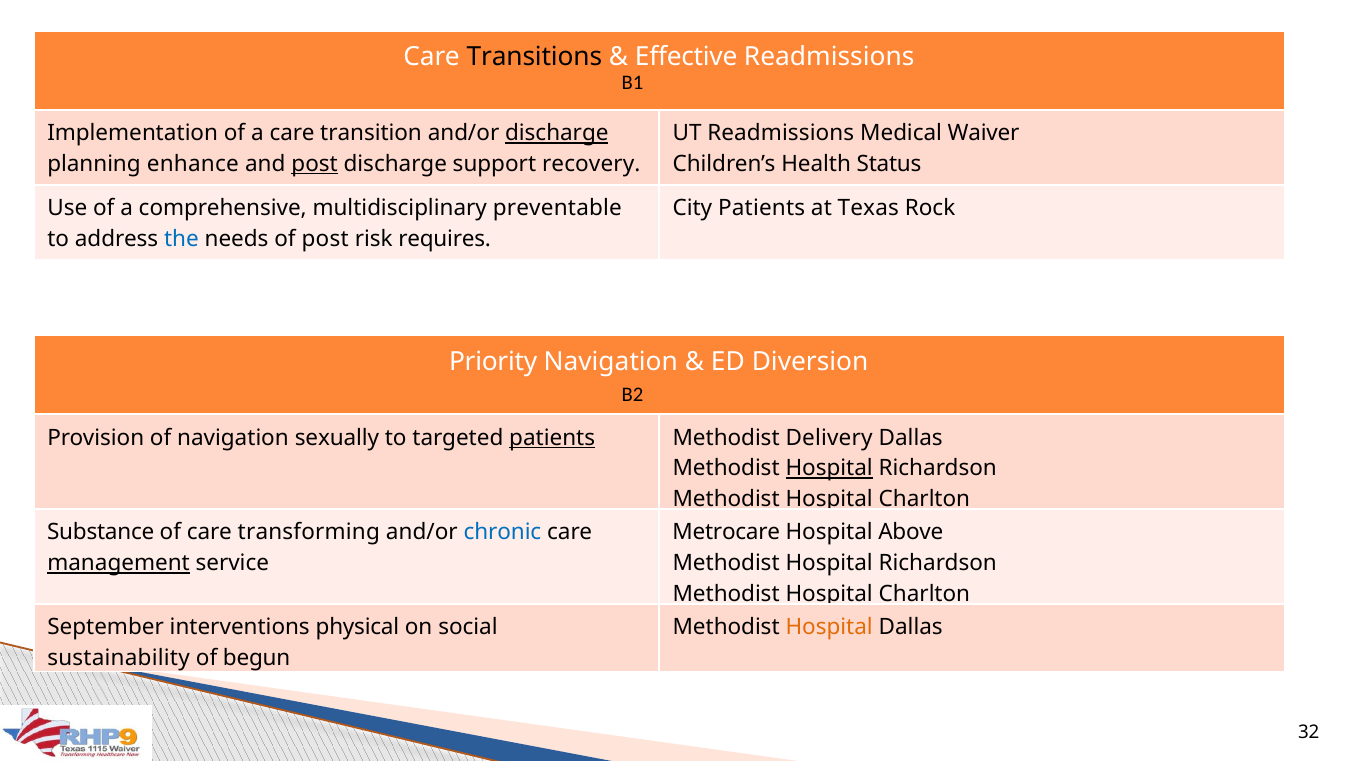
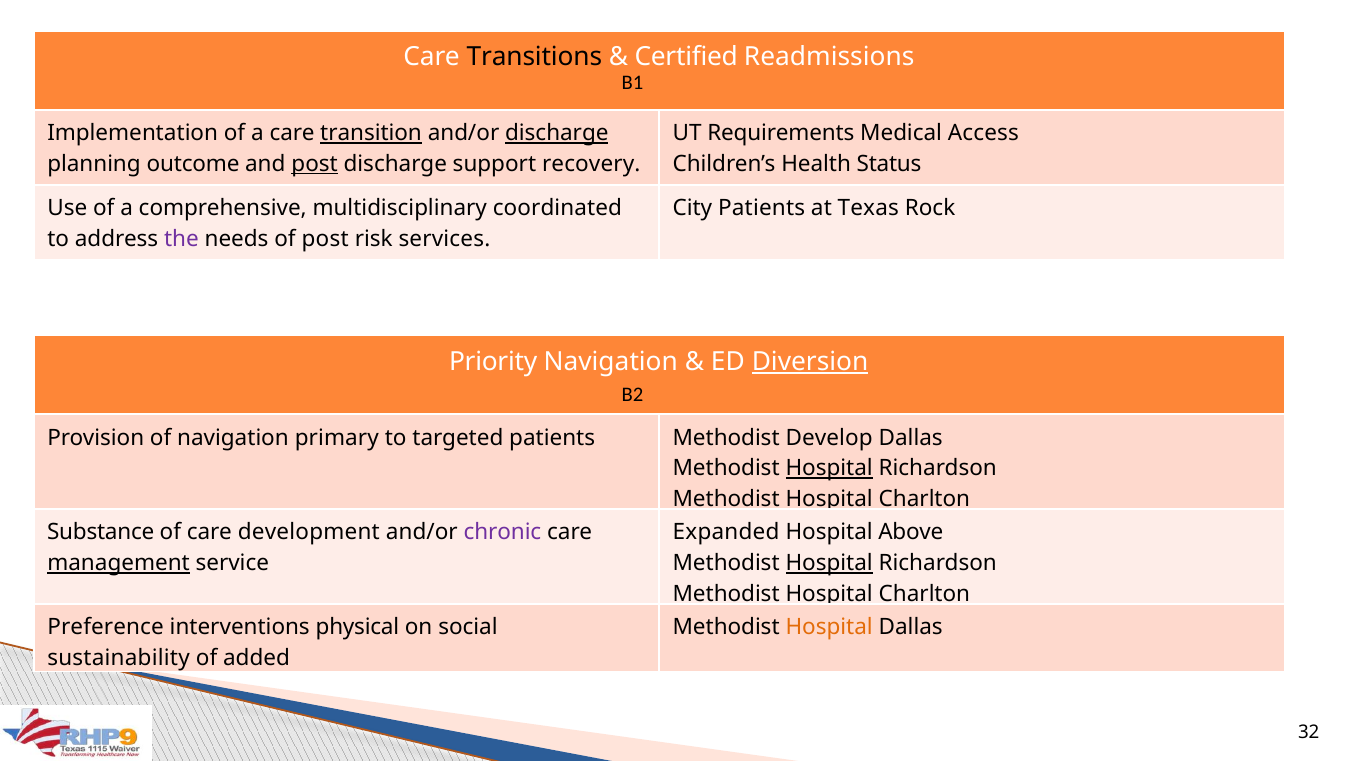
Effective: Effective -> Certified
transition underline: none -> present
UT Readmissions: Readmissions -> Requirements
Waiver: Waiver -> Access
enhance: enhance -> outcome
preventable: preventable -> coordinated
the colour: blue -> purple
requires: requires -> services
Diversion underline: none -> present
sexually: sexually -> primary
patients at (552, 437) underline: present -> none
Delivery: Delivery -> Develop
transforming: transforming -> development
chronic colour: blue -> purple
Metrocare: Metrocare -> Expanded
Hospital at (829, 563) underline: none -> present
September: September -> Preference
begun: begun -> added
